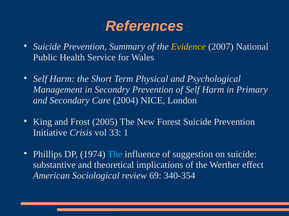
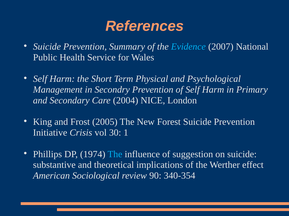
Evidence colour: yellow -> light blue
33: 33 -> 30
69: 69 -> 90
